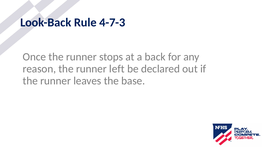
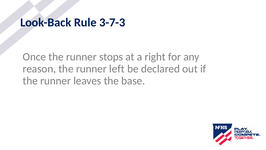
4-7-3: 4-7-3 -> 3-7-3
back: back -> right
